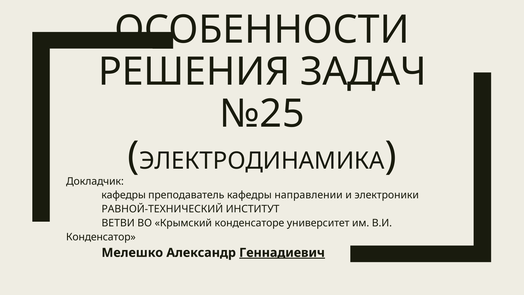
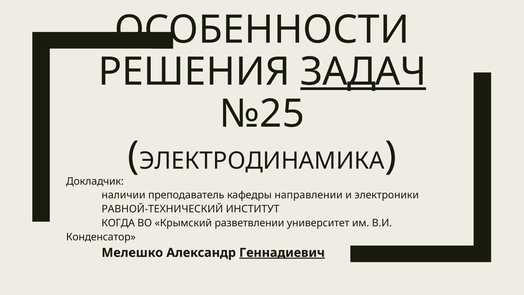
ЗАДАЧ underline: none -> present
кафедры at (124, 195): кафедры -> наличии
ВЕТВИ: ВЕТВИ -> КОГДА
конденсаторе: конденсаторе -> разветвлении
